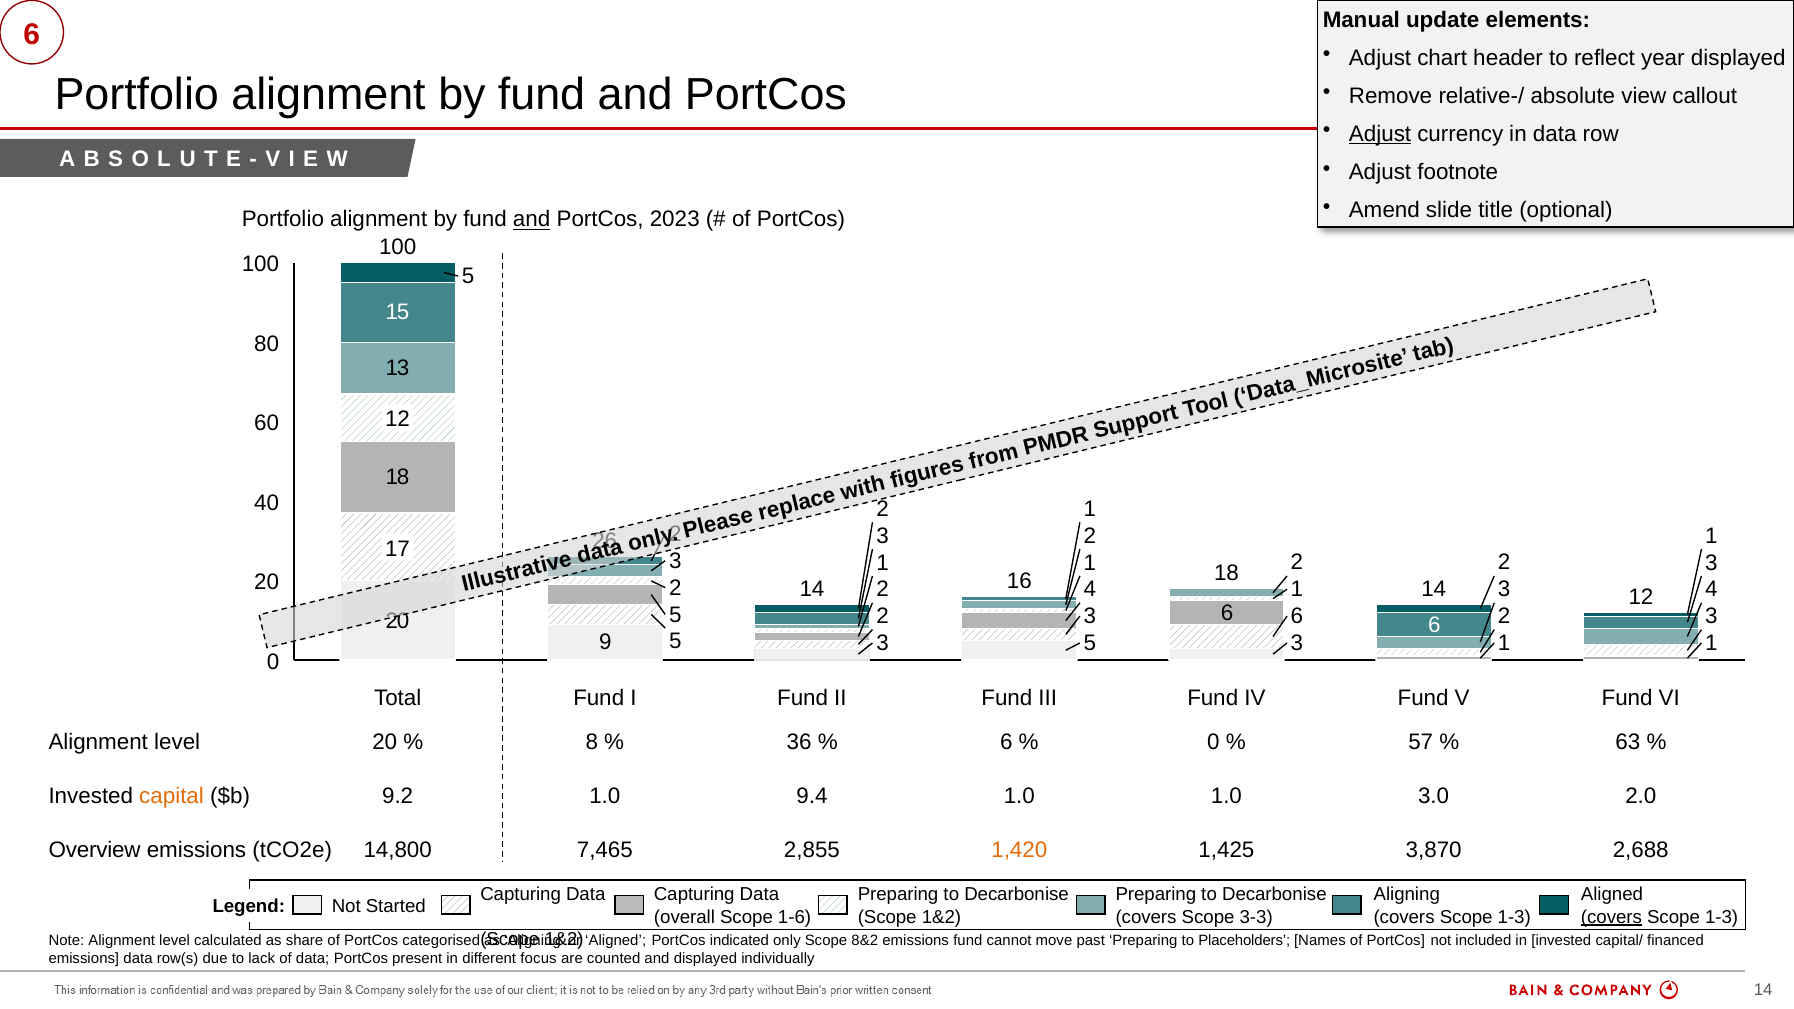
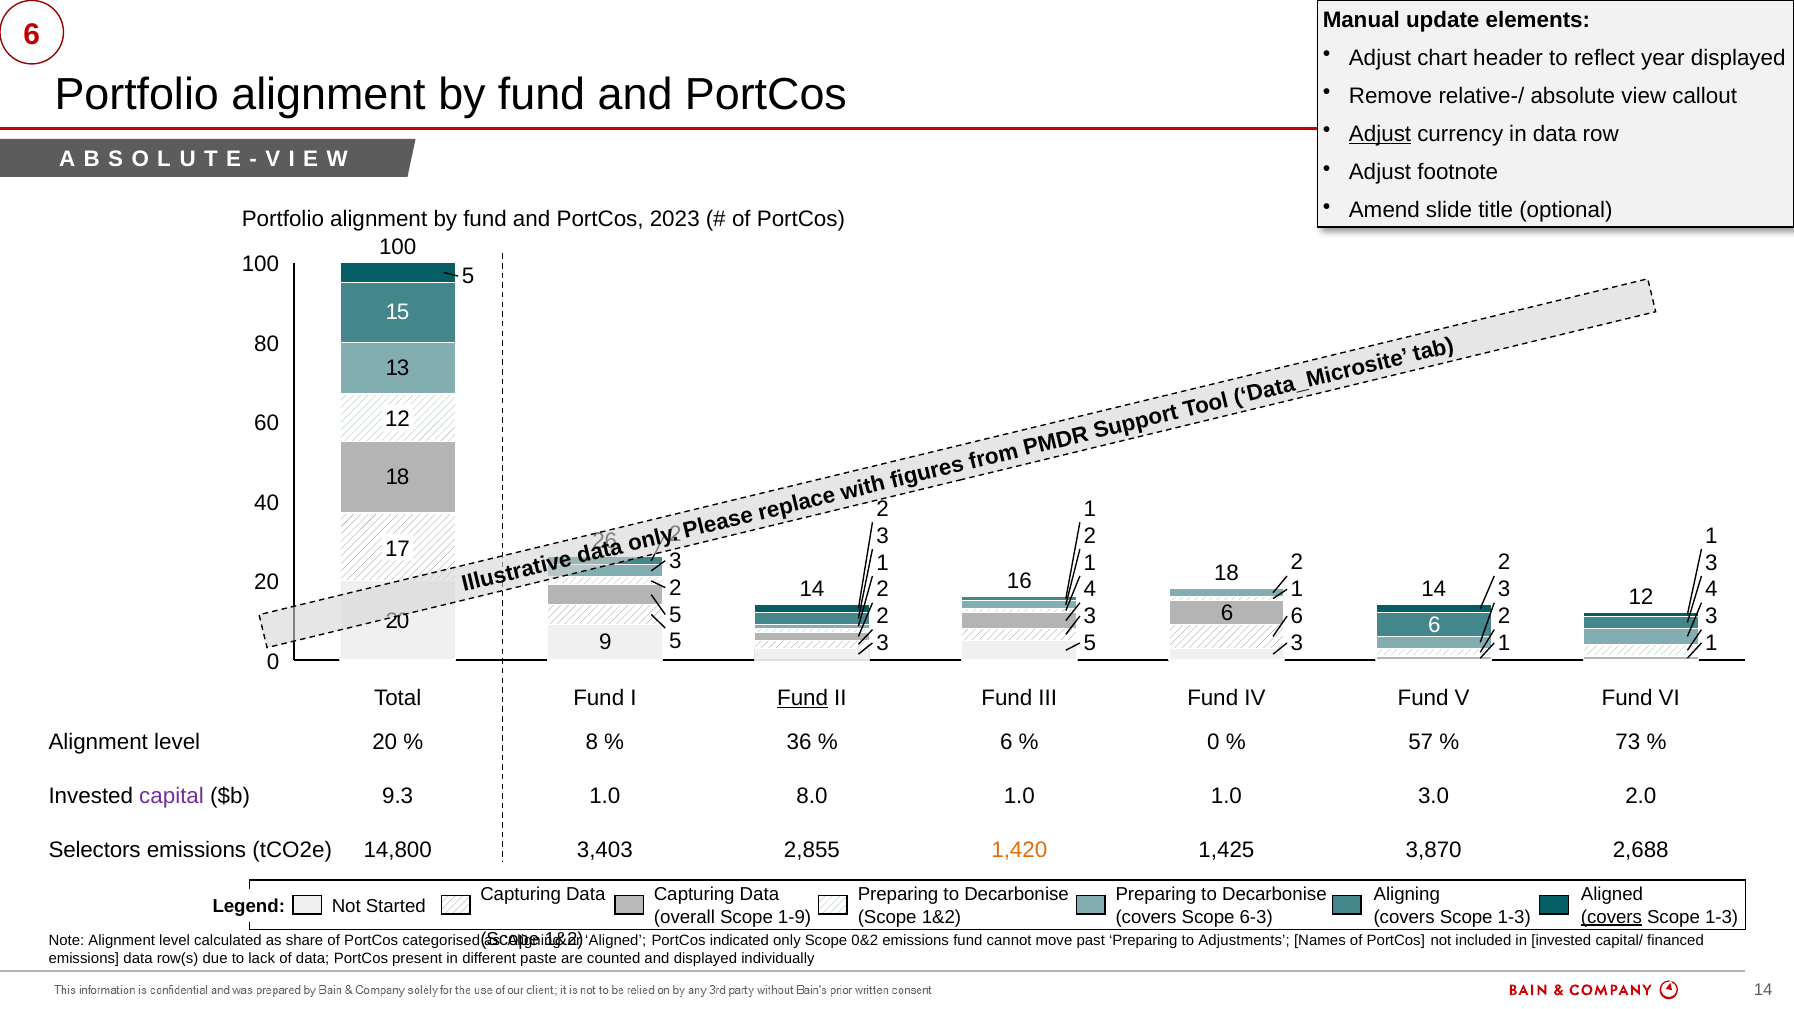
and at (532, 220) underline: present -> none
Fund at (803, 698) underline: none -> present
63: 63 -> 73
capital colour: orange -> purple
9.2: 9.2 -> 9.3
9.4: 9.4 -> 8.0
Overview: Overview -> Selectors
7,465: 7,465 -> 3,403
1-6: 1-6 -> 1-9
3-3: 3-3 -> 6-3
8&2: 8&2 -> 0&2
Placeholders: Placeholders -> Adjustments
focus: focus -> paste
